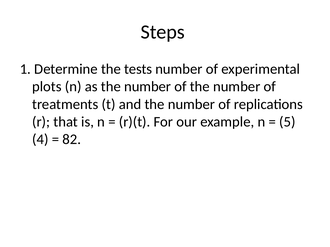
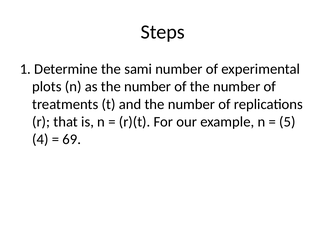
tests: tests -> sami
82: 82 -> 69
